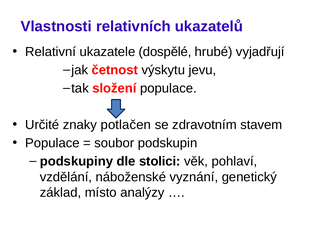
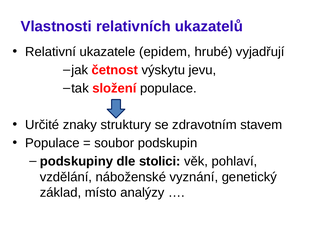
dospělé: dospělé -> epidem
potlačen: potlačen -> struktury
